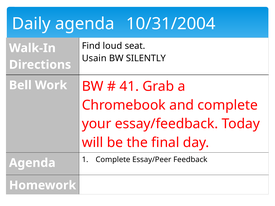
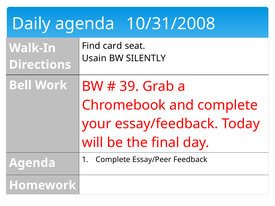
10/31/2004: 10/31/2004 -> 10/31/2008
loud: loud -> card
41: 41 -> 39
